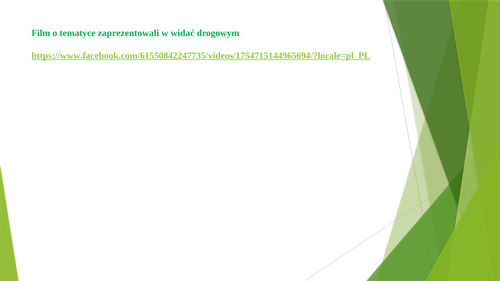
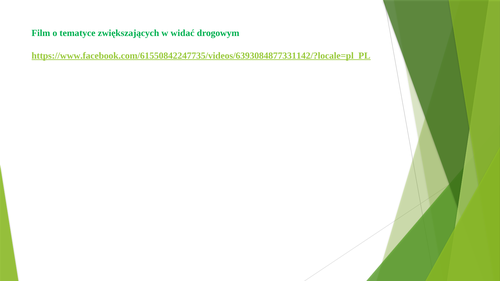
zaprezentowali: zaprezentowali -> zwiększających
https://www.facebook.com/61550842247735/videos/1754715144965694/?locale=pl_PL: https://www.facebook.com/61550842247735/videos/1754715144965694/?locale=pl_PL -> https://www.facebook.com/61550842247735/videos/6393084877331142/?locale=pl_PL
